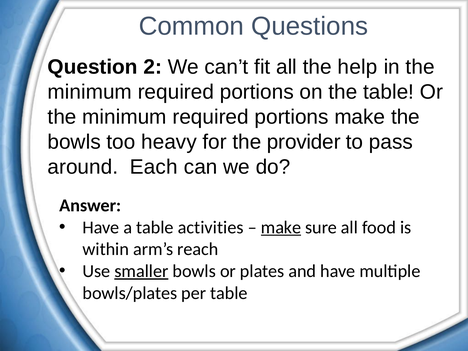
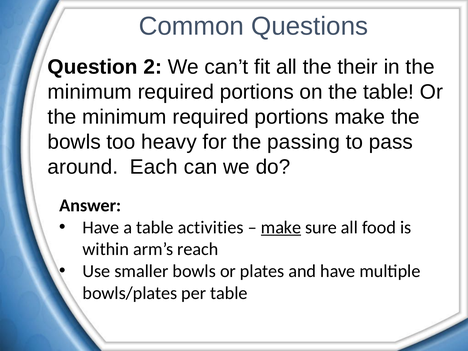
help: help -> their
provider: provider -> passing
smaller underline: present -> none
